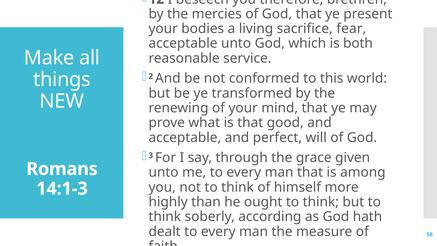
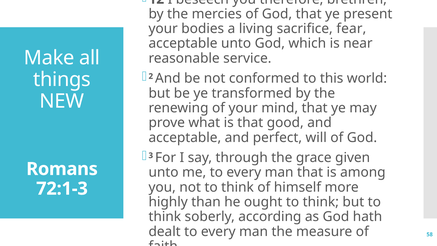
both: both -> near
14:1-3: 14:1-3 -> 72:1-3
